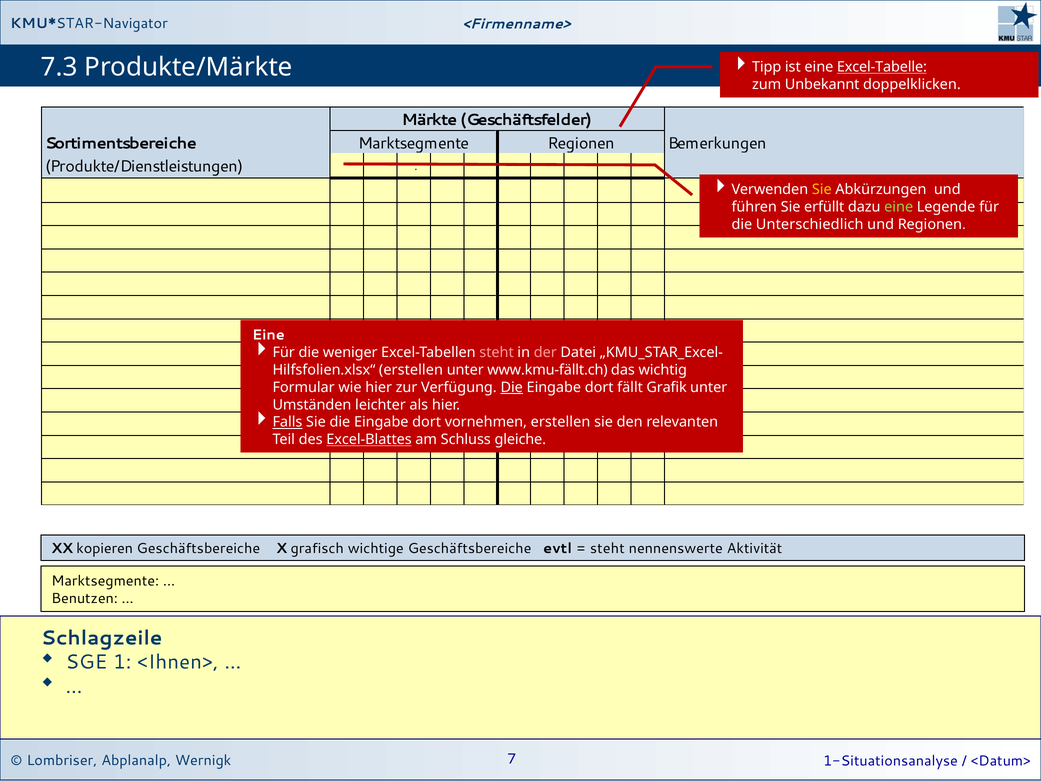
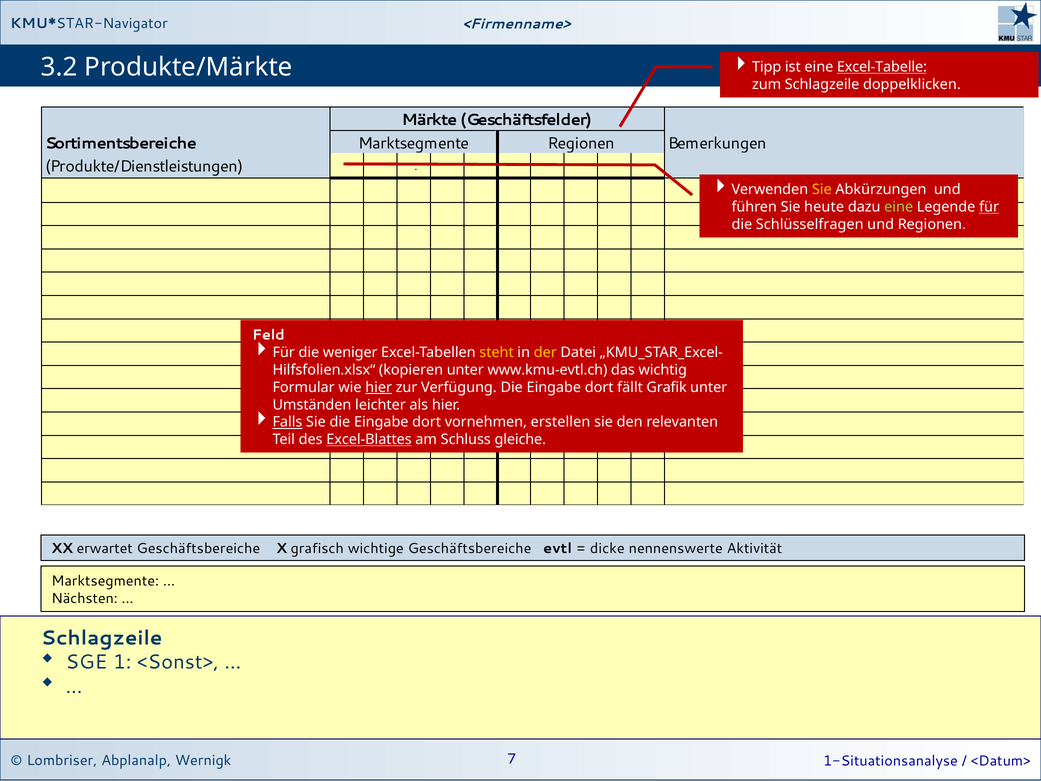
7.3: 7.3 -> 3.2
zum Unbekannt: Unbekannt -> Schlagzeile
erfüllt: erfüllt -> heute
für at (989, 207) underline: none -> present
Unterschiedlich: Unterschiedlich -> Schlüsselfragen
Eine at (268, 335): Eine -> Feld
steht at (497, 352) colour: pink -> yellow
der colour: pink -> yellow
erstellen at (411, 370): erstellen -> kopieren
www.kmu-fällt.ch: www.kmu-fällt.ch -> www.kmu-evtl.ch
hier at (379, 387) underline: none -> present
Die at (512, 387) underline: present -> none
kopieren: kopieren -> erwartet
steht at (607, 548): steht -> dicke
Benutzen: Benutzen -> Nächsten
<Ihnen>: <Ihnen> -> <Sonst>
